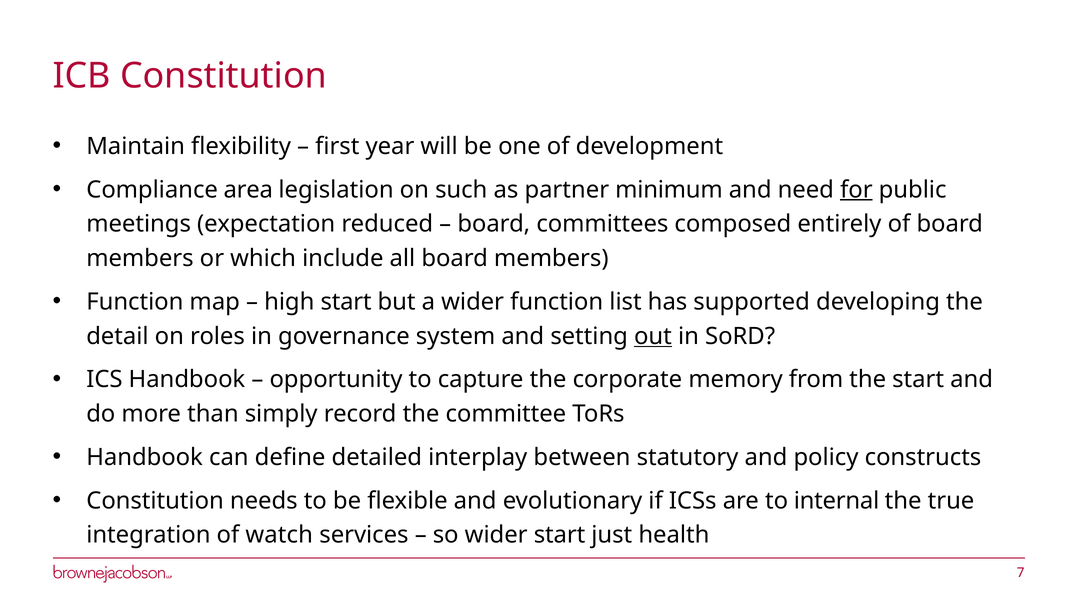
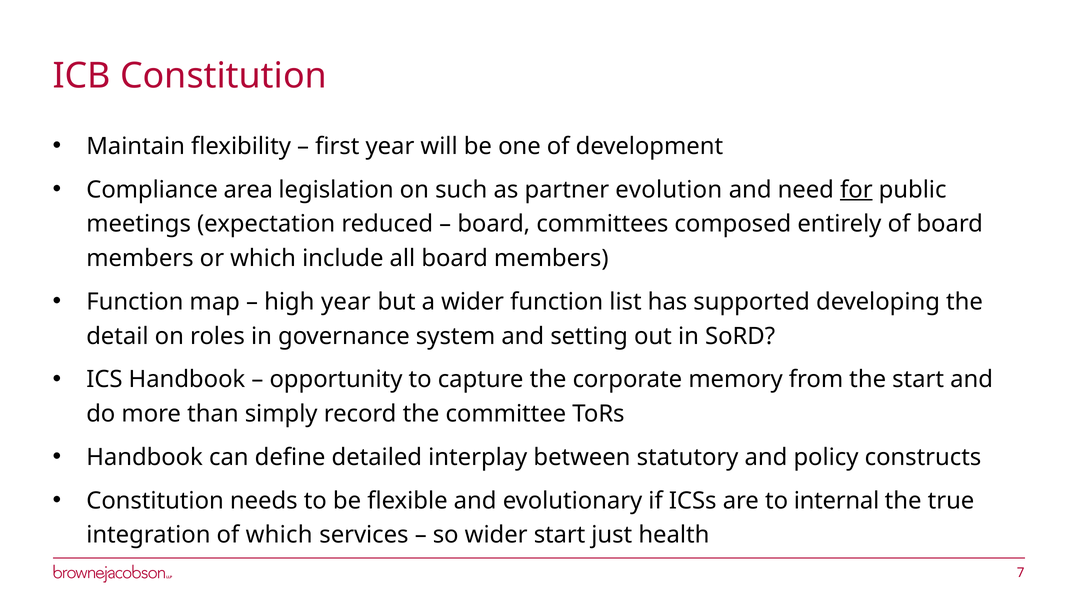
minimum: minimum -> evolution
high start: start -> year
out underline: present -> none
of watch: watch -> which
